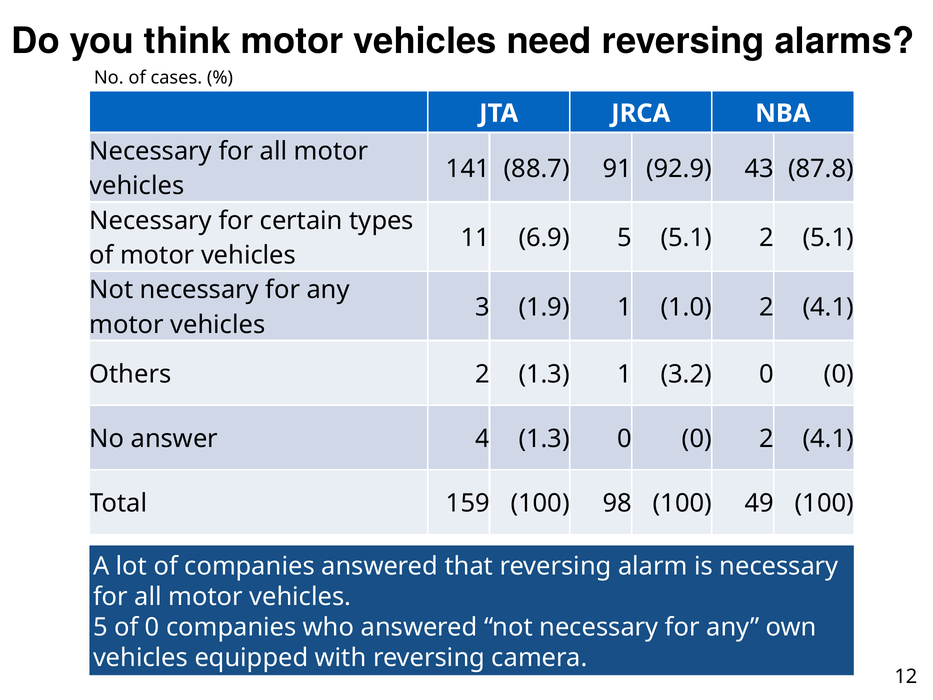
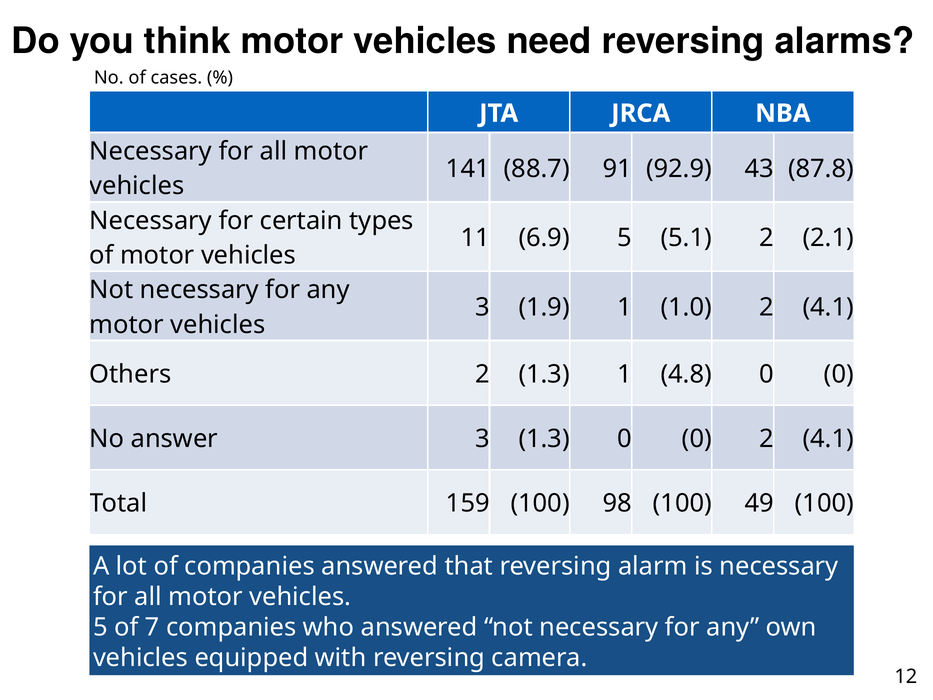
2 5.1: 5.1 -> 2.1
3.2: 3.2 -> 4.8
answer 4: 4 -> 3
of 0: 0 -> 7
